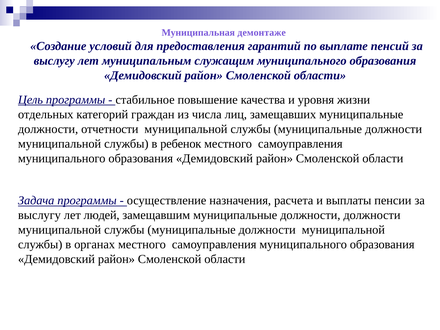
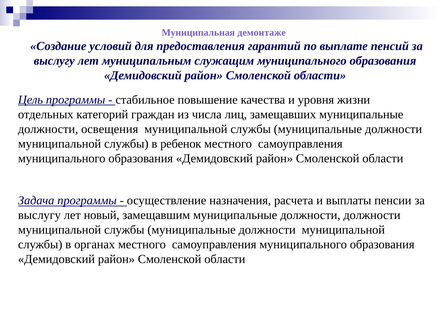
отчетности: отчетности -> освещения
людей: людей -> новый
